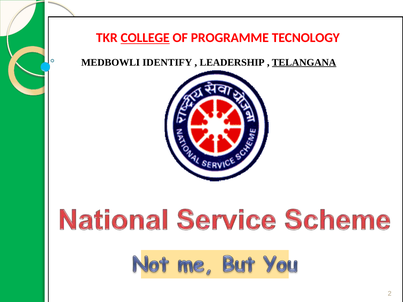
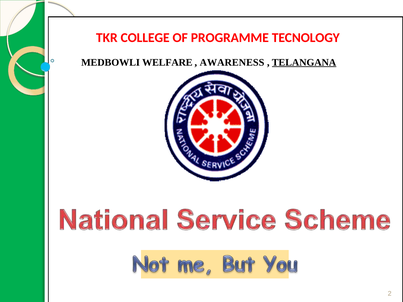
COLLEGE underline: present -> none
IDENTIFY: IDENTIFY -> WELFARE
LEADERSHIP: LEADERSHIP -> AWARENESS
